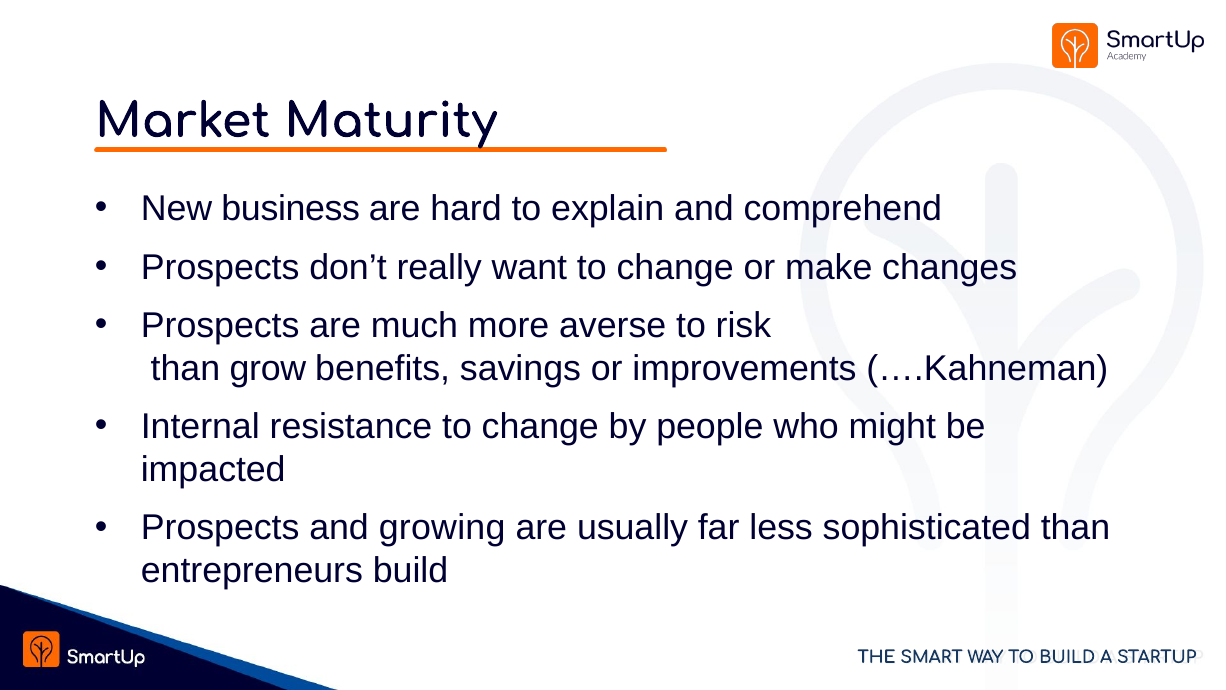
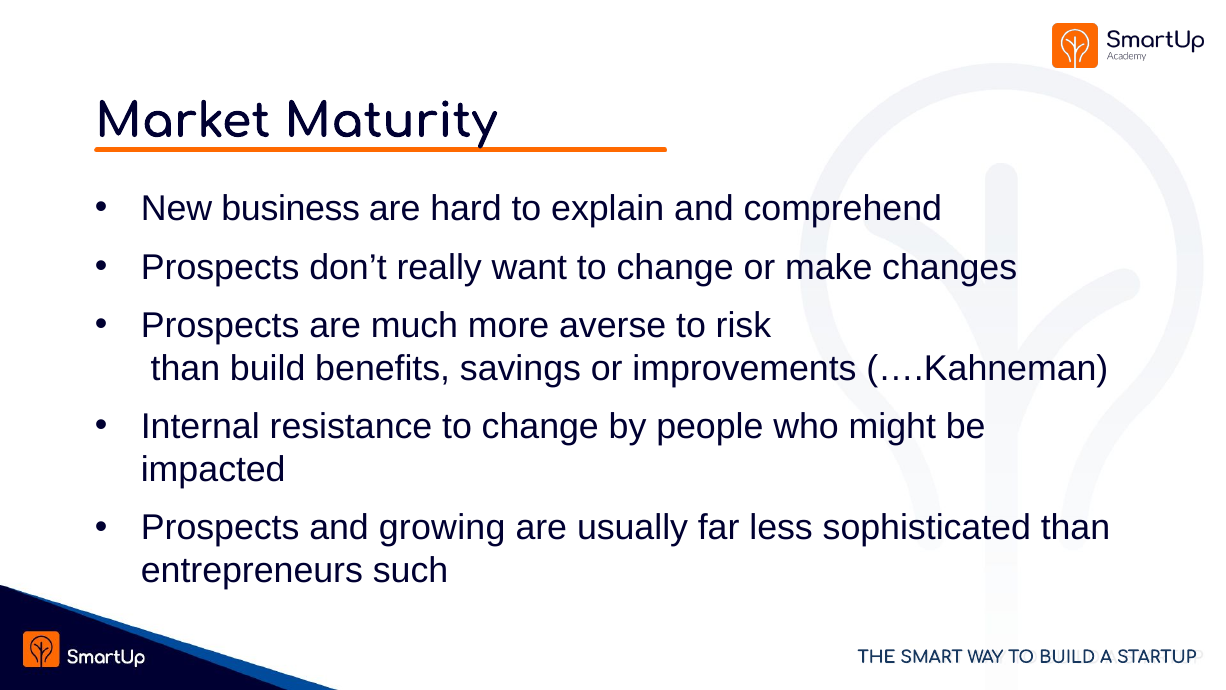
than grow: grow -> build
entrepreneurs build: build -> such
